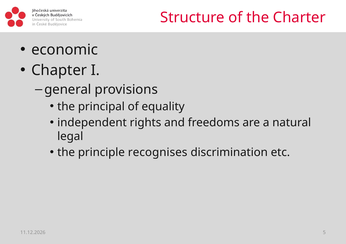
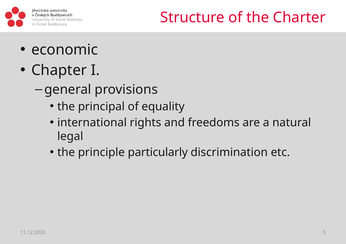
independent: independent -> international
recognises: recognises -> particularly
